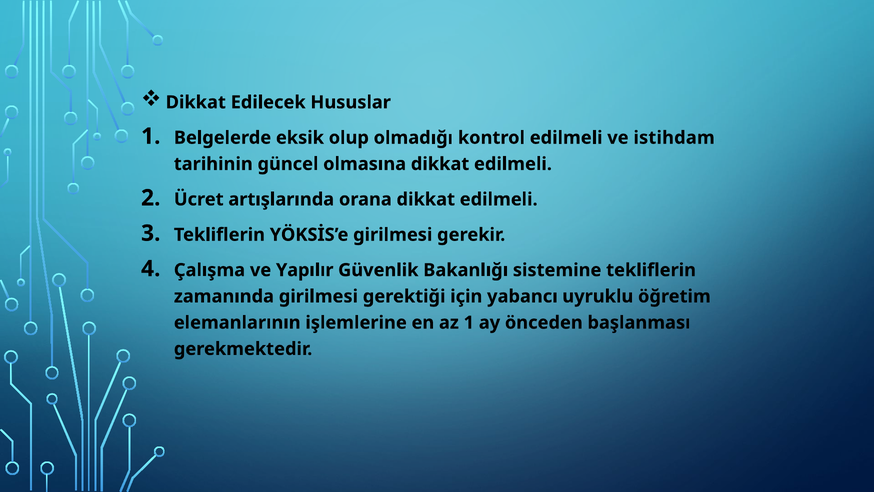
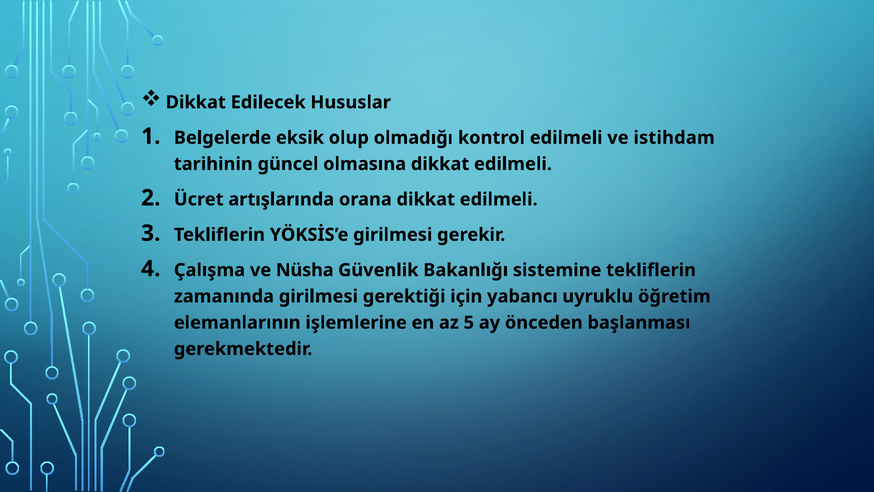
Yapılır: Yapılır -> Nüsha
az 1: 1 -> 5
